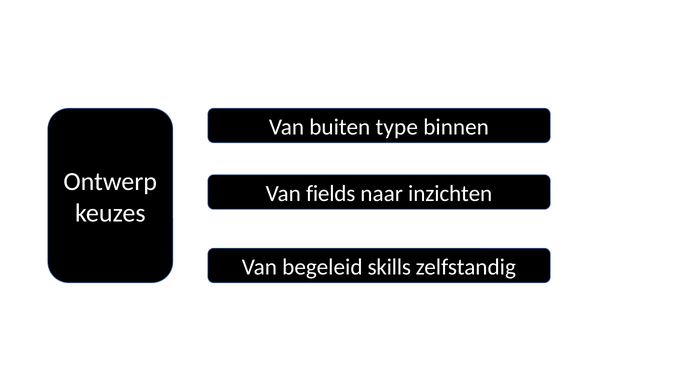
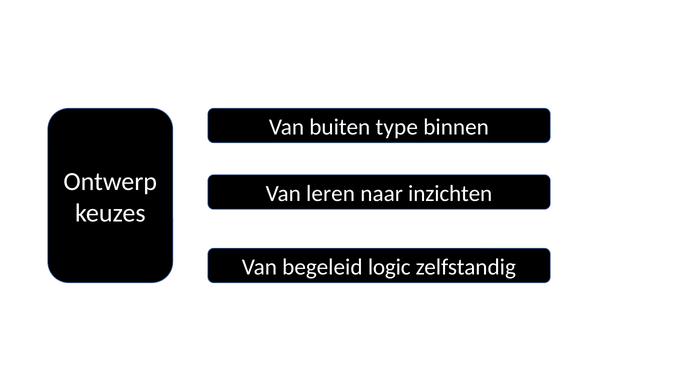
fields: fields -> leren
skills: skills -> logic
